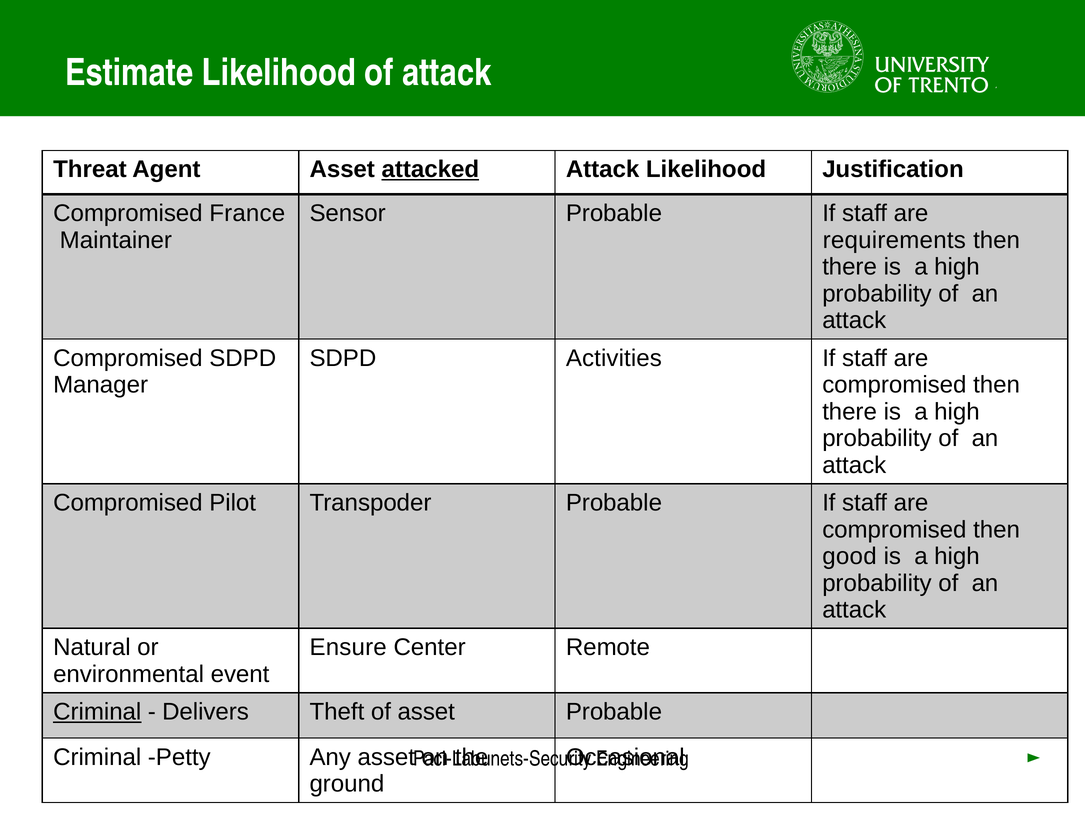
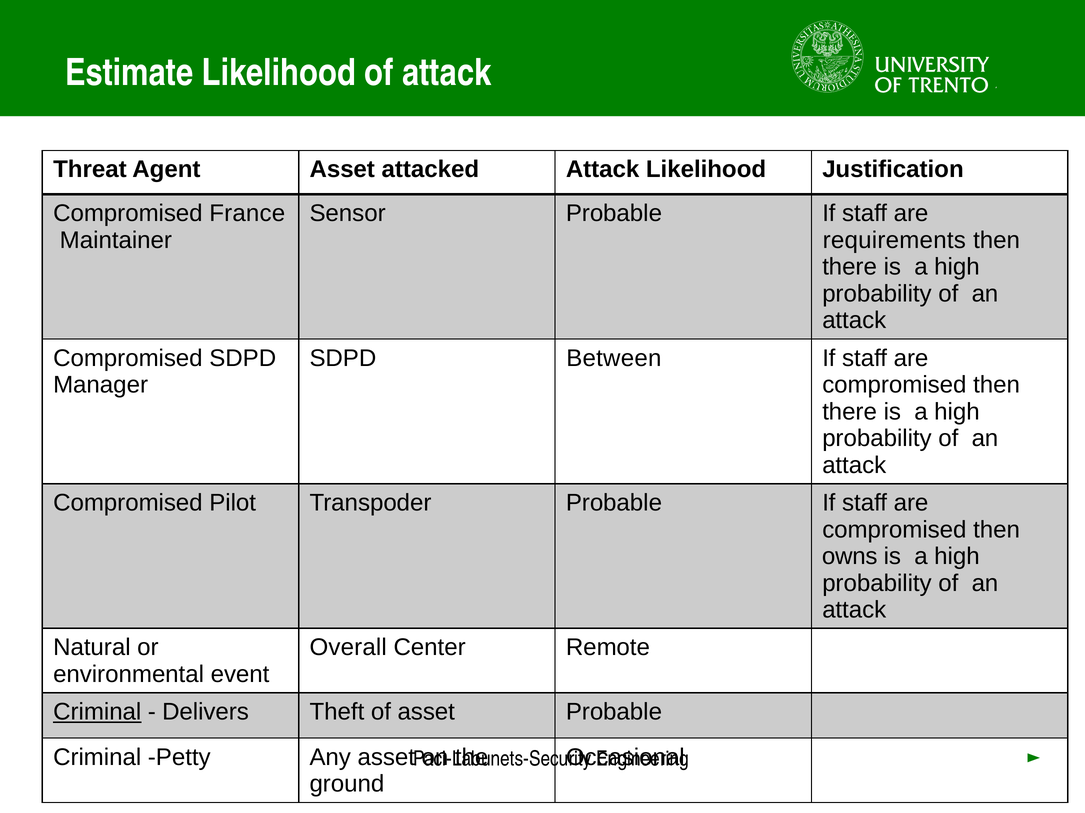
attacked underline: present -> none
Activities: Activities -> Between
good: good -> owns
Ensure: Ensure -> Overall
